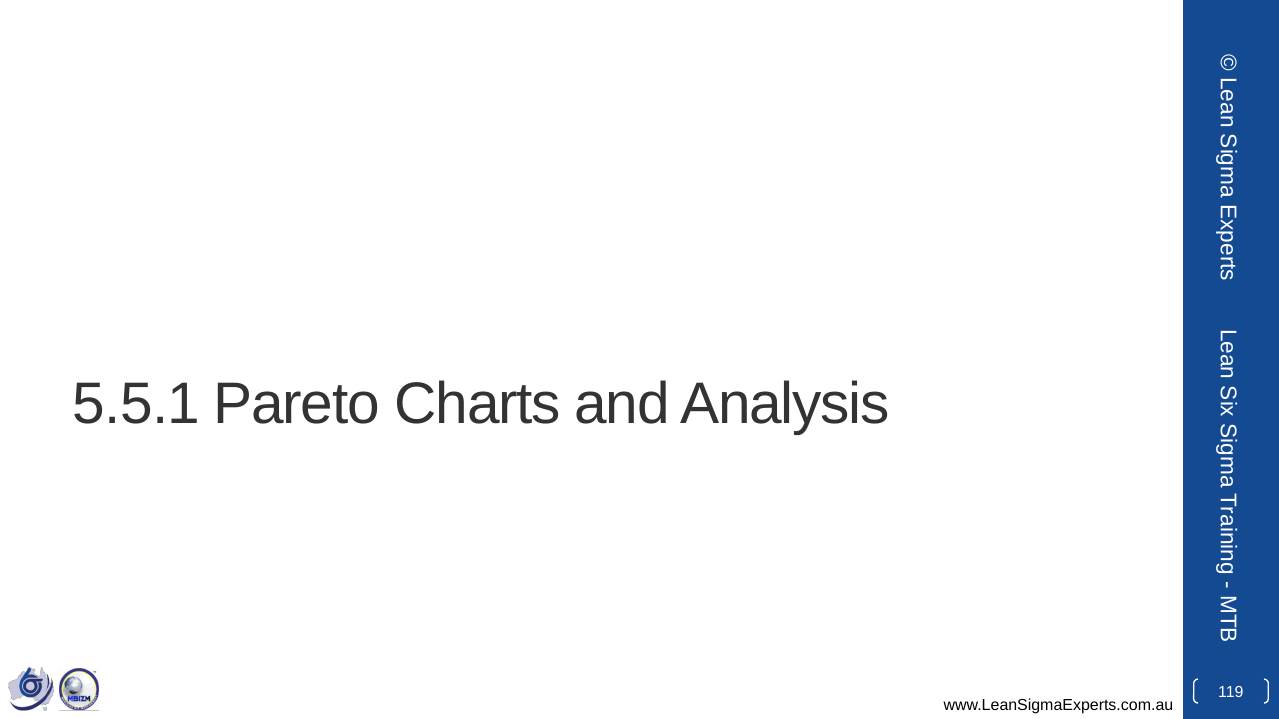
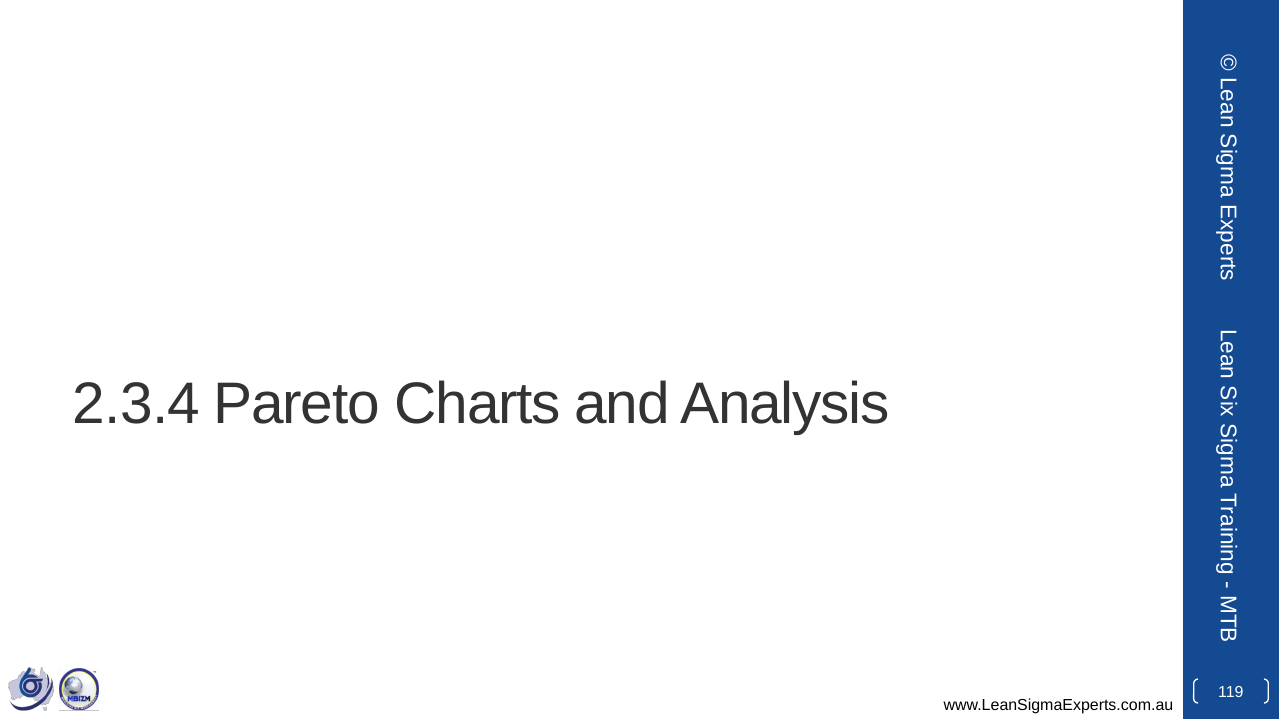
5.5.1: 5.5.1 -> 2.3.4
